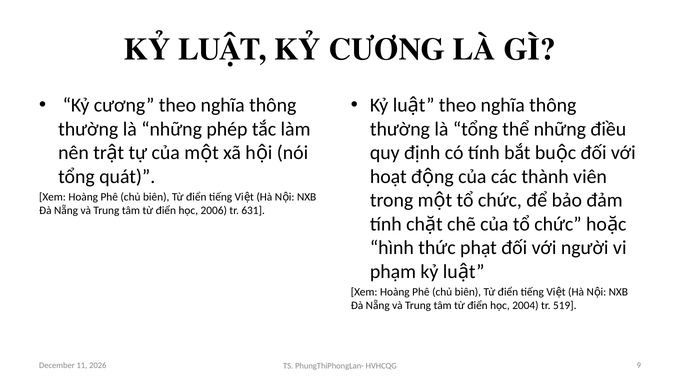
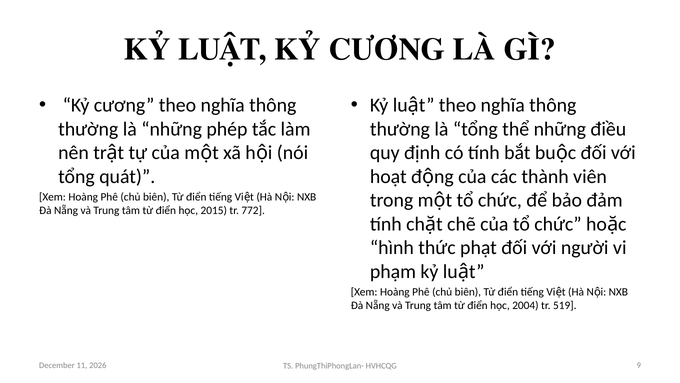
2006: 2006 -> 2015
631: 631 -> 772
